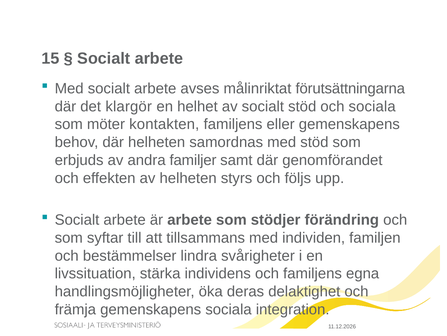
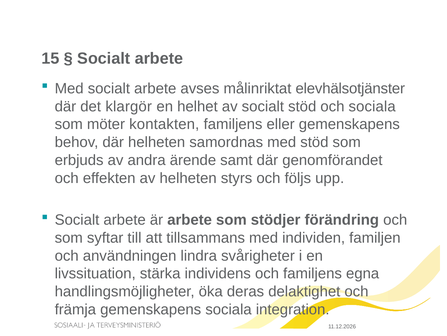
förutsättningarna: förutsättningarna -> elevhälsotjänster
familjer: familjer -> ärende
bestämmelser: bestämmelser -> användningen
